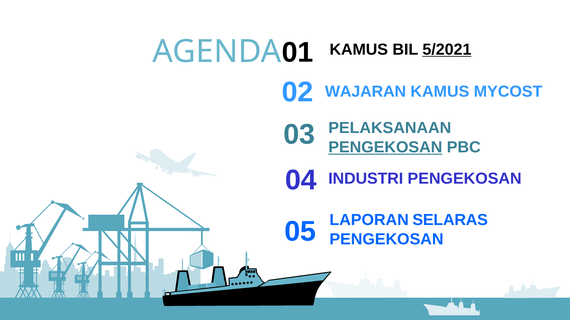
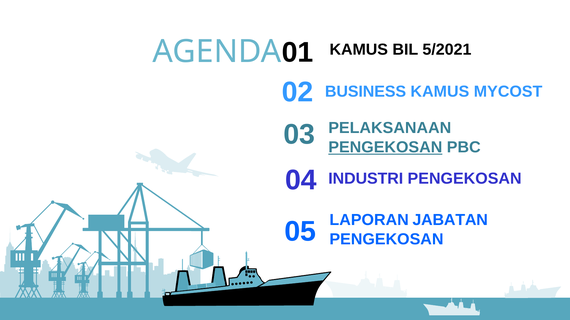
5/2021 underline: present -> none
WAJARAN: WAJARAN -> BUSINESS
SELARAS: SELARAS -> JABATAN
